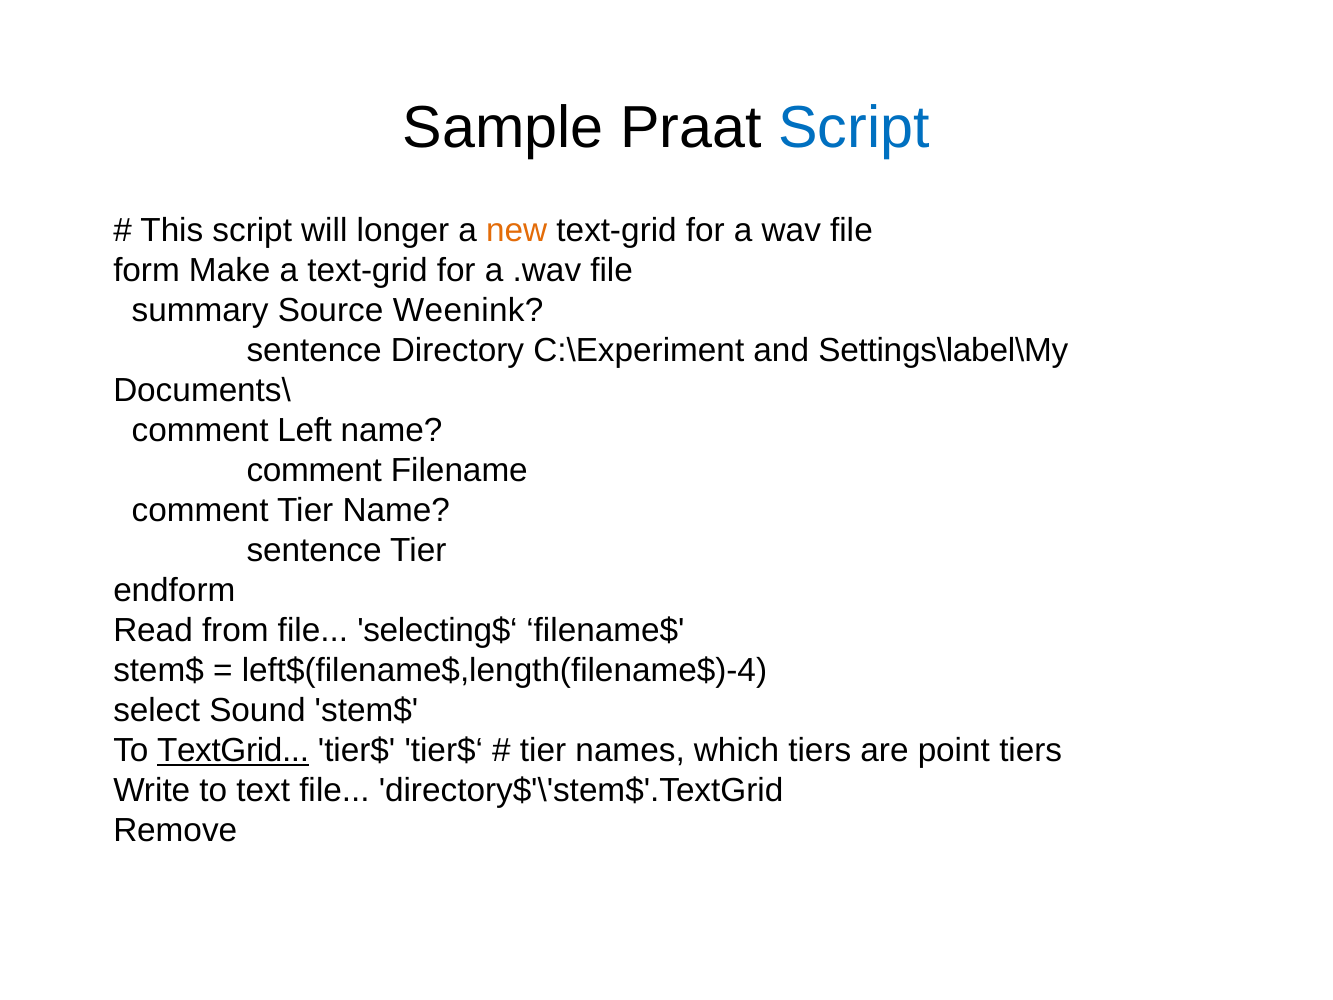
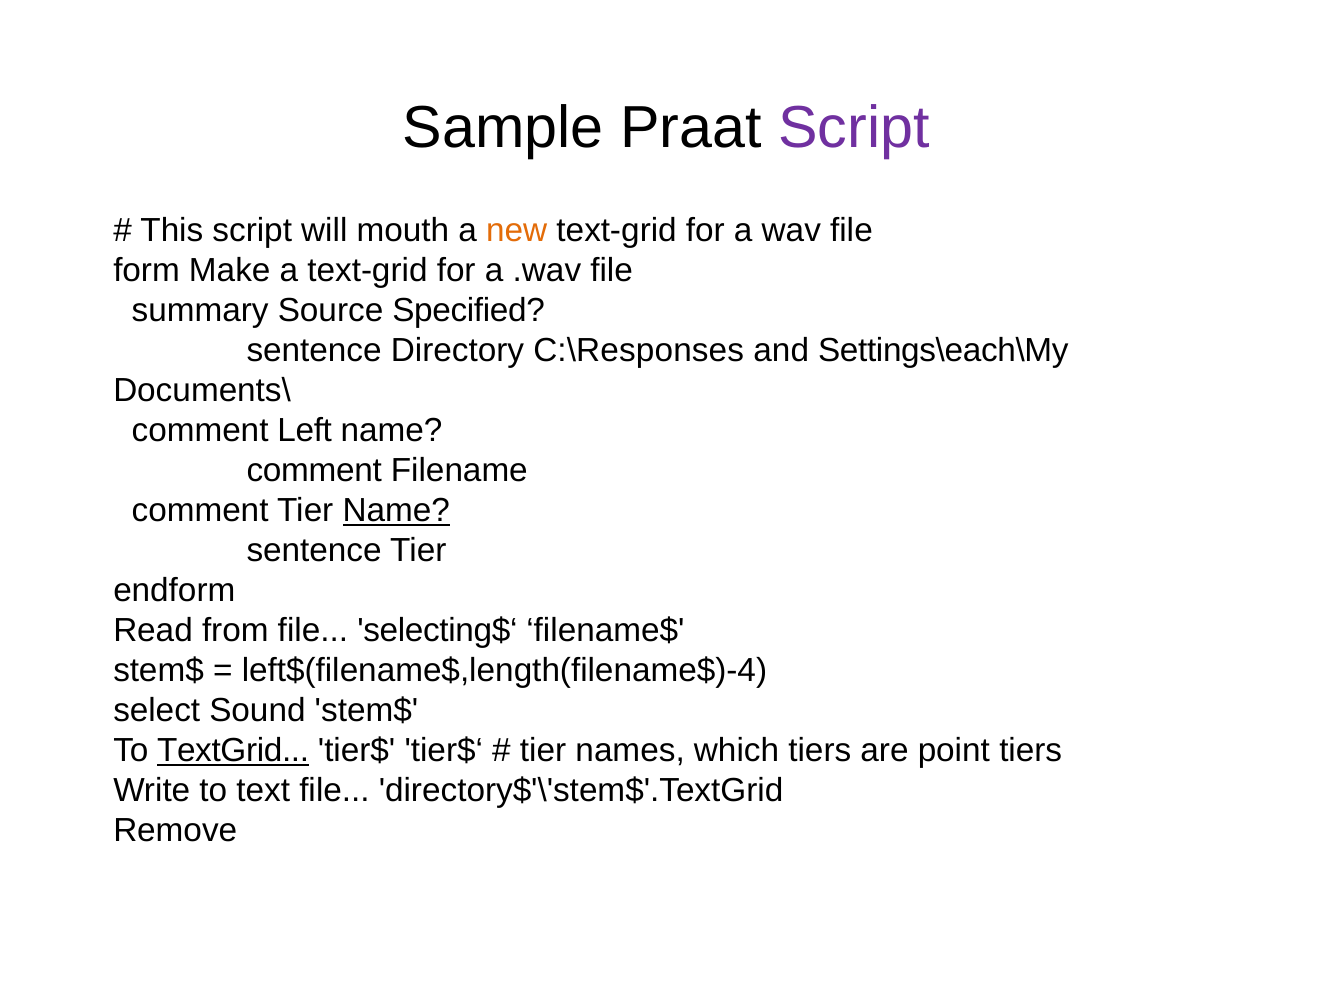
Script at (854, 127) colour: blue -> purple
longer: longer -> mouth
Weenink: Weenink -> Specified
C:\Experiment: C:\Experiment -> C:\Responses
Settings\label\My: Settings\label\My -> Settings\each\My
Name at (396, 510) underline: none -> present
